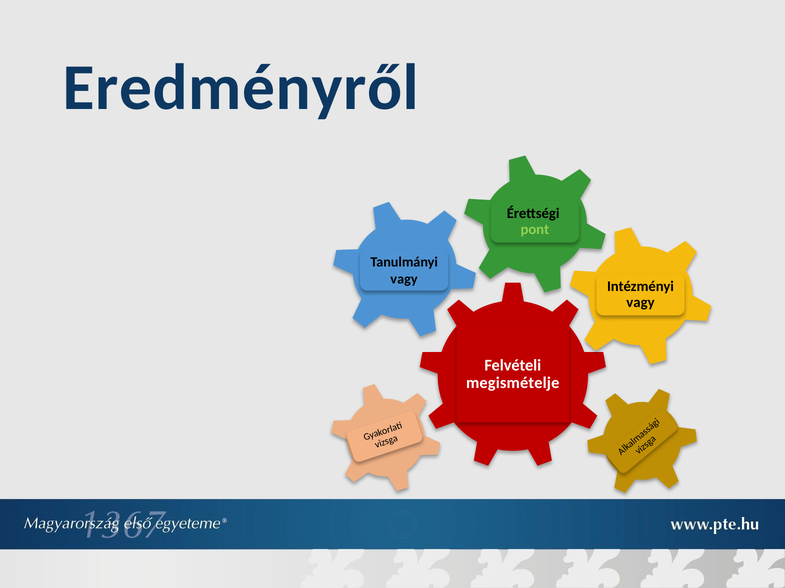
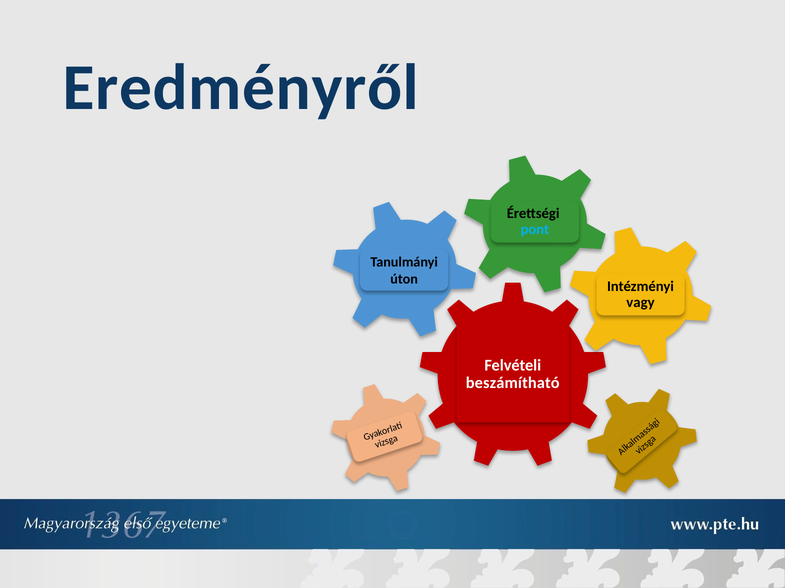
pont colour: light green -> light blue
vagy at (404, 279): vagy -> úton
megismételje: megismételje -> beszámítható
